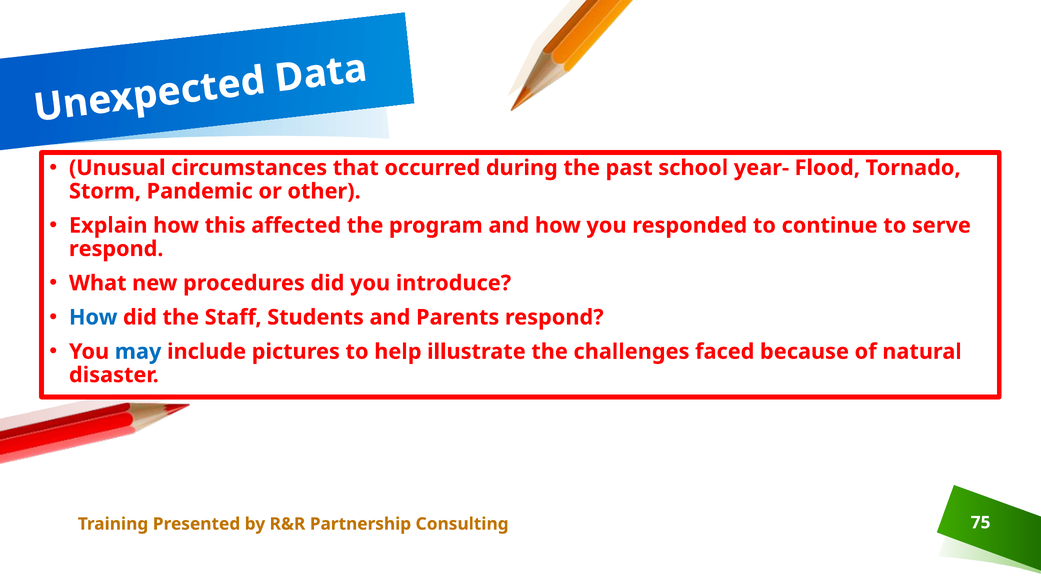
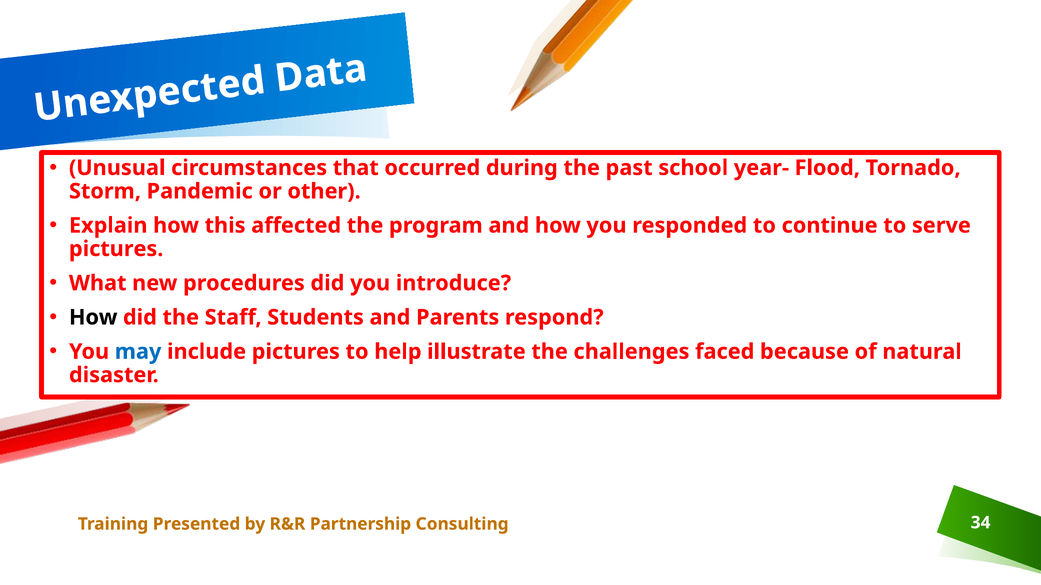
respond at (116, 249): respond -> pictures
How at (93, 318) colour: blue -> black
75: 75 -> 34
